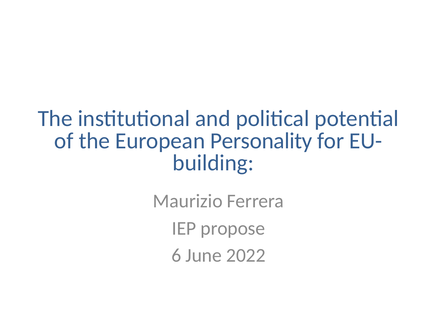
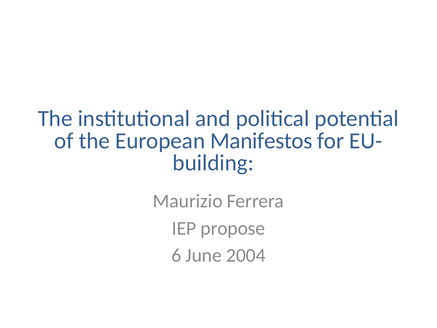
Personality: Personality -> Manifestos
2022: 2022 -> 2004
